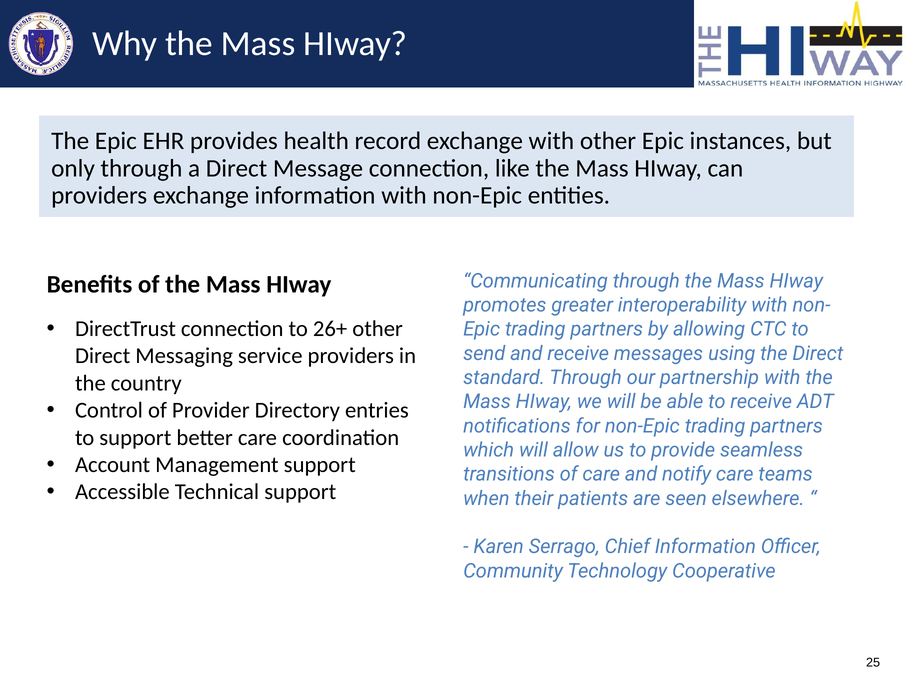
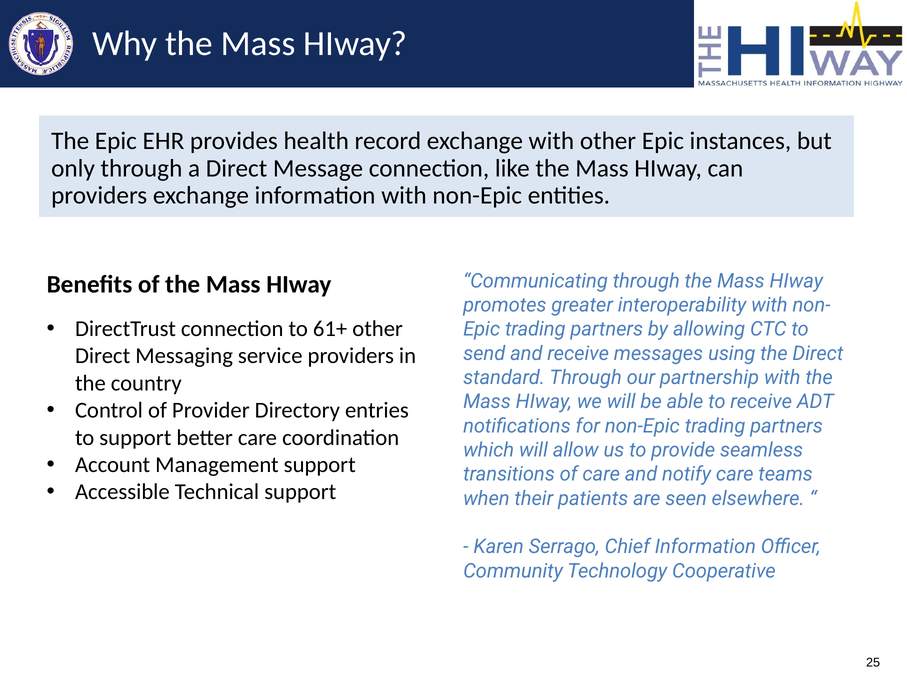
26+: 26+ -> 61+
